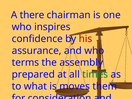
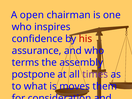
there: there -> open
prepared: prepared -> postpone
times colour: green -> purple
